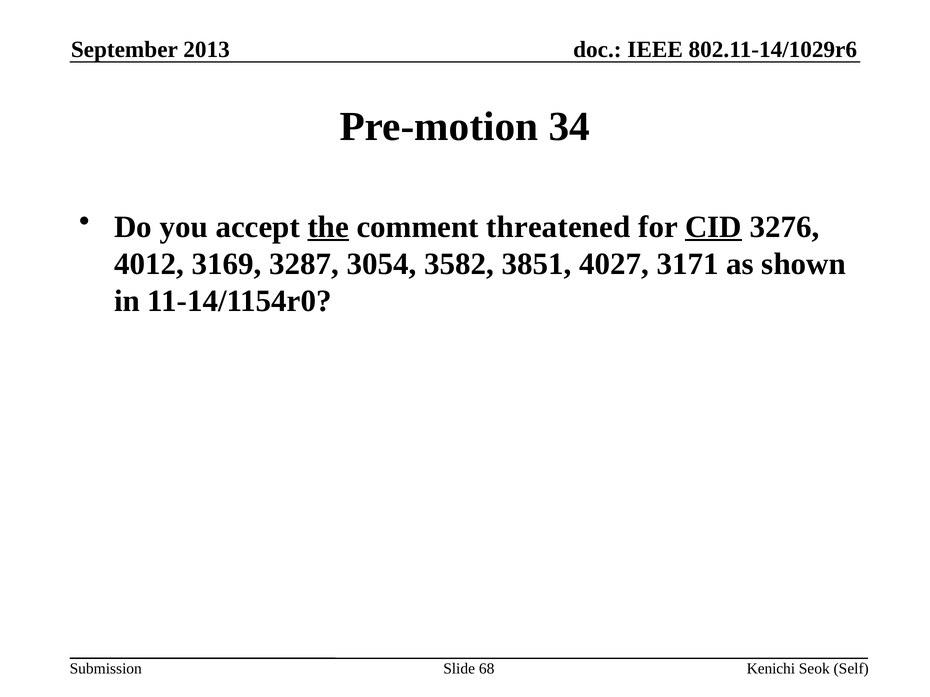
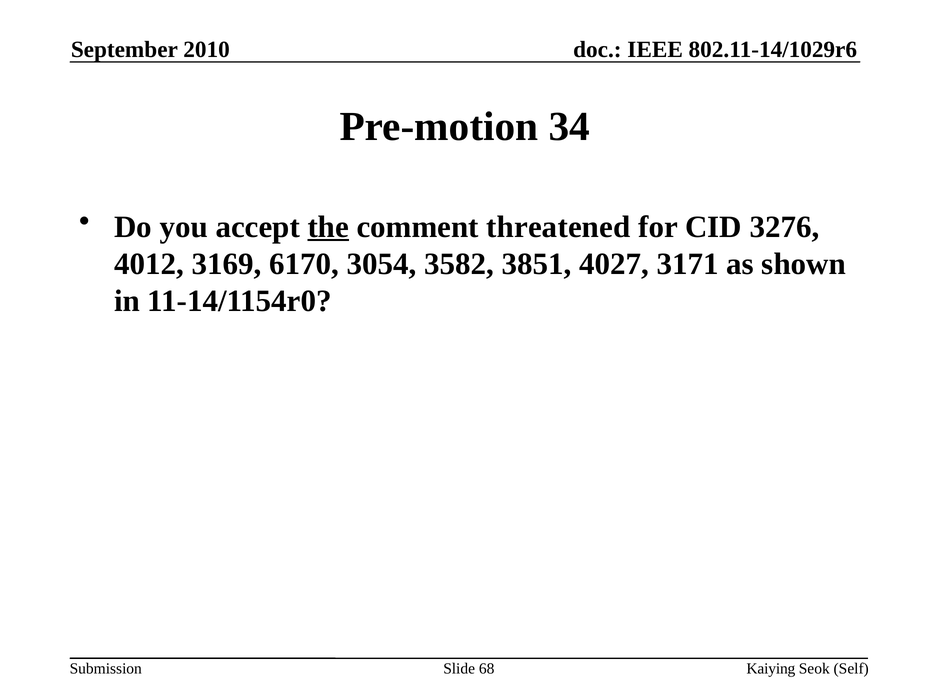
2013: 2013 -> 2010
CID underline: present -> none
3287: 3287 -> 6170
Kenichi: Kenichi -> Kaiying
